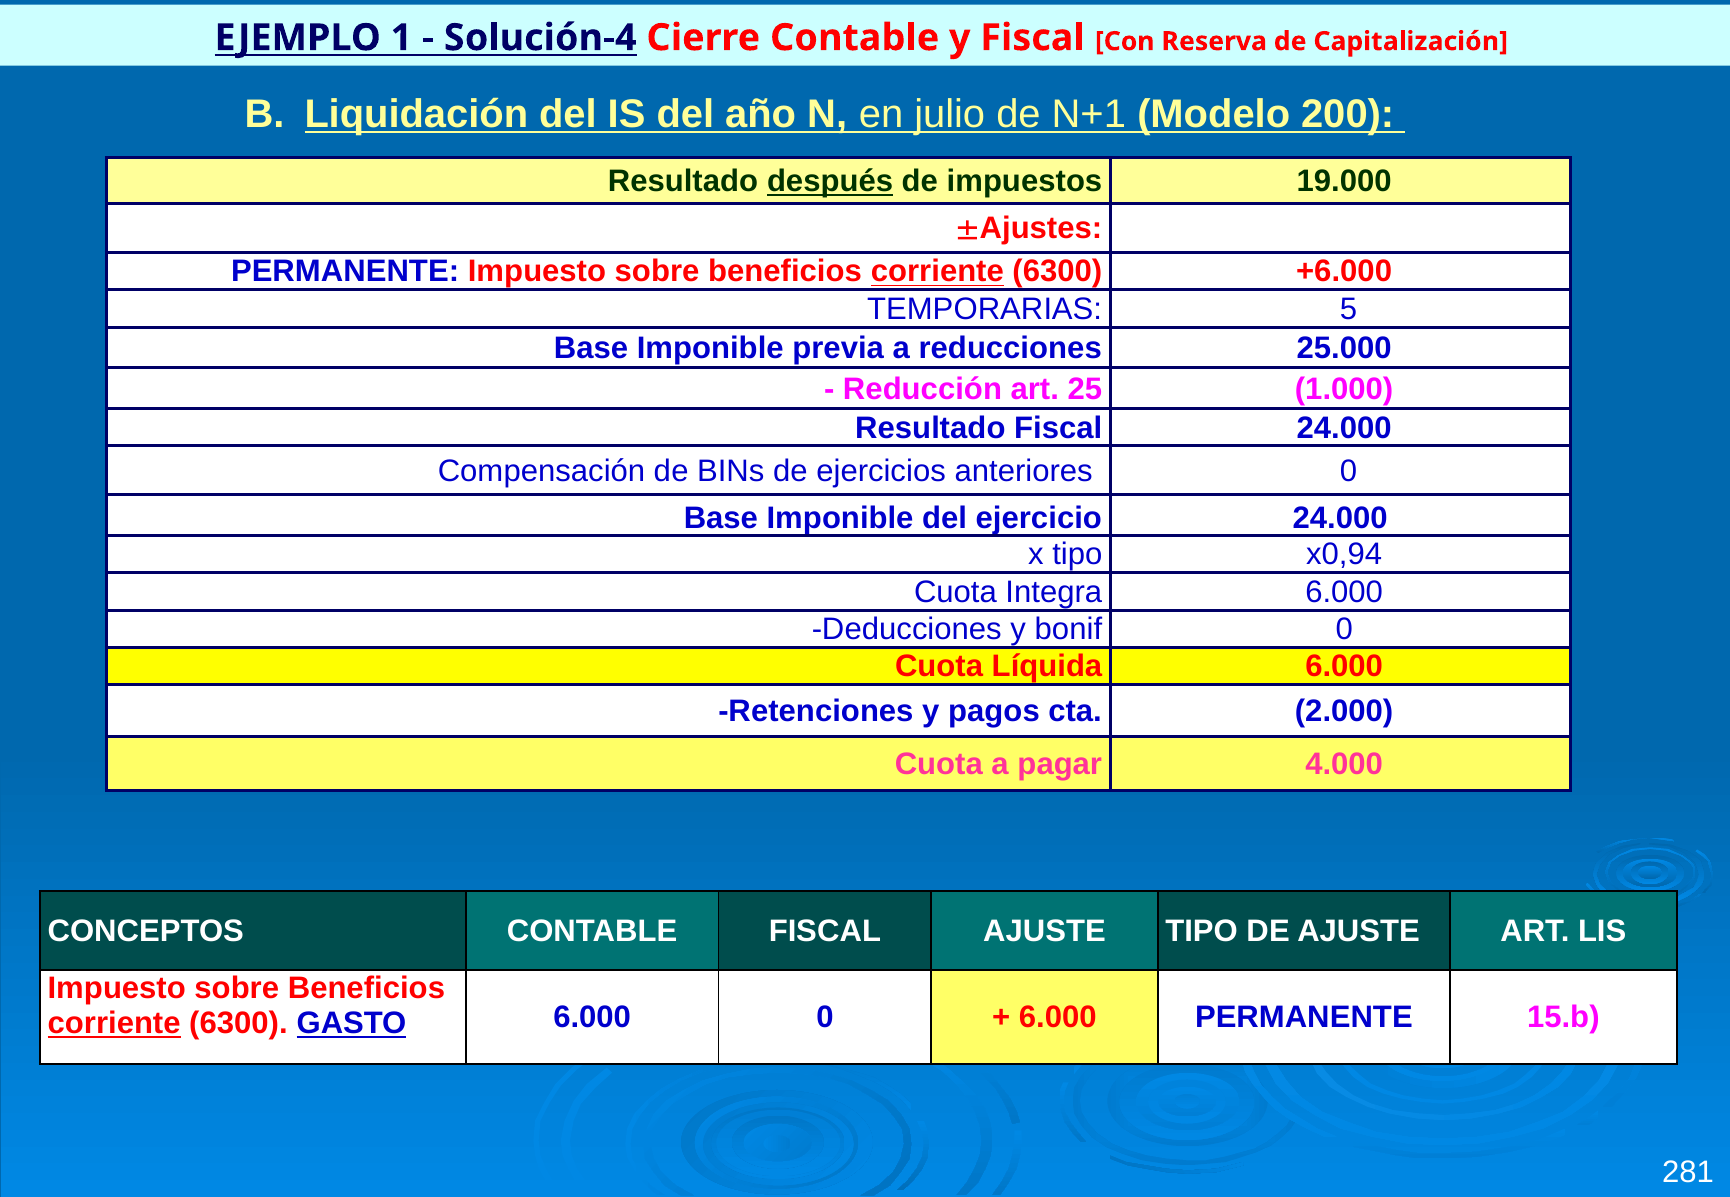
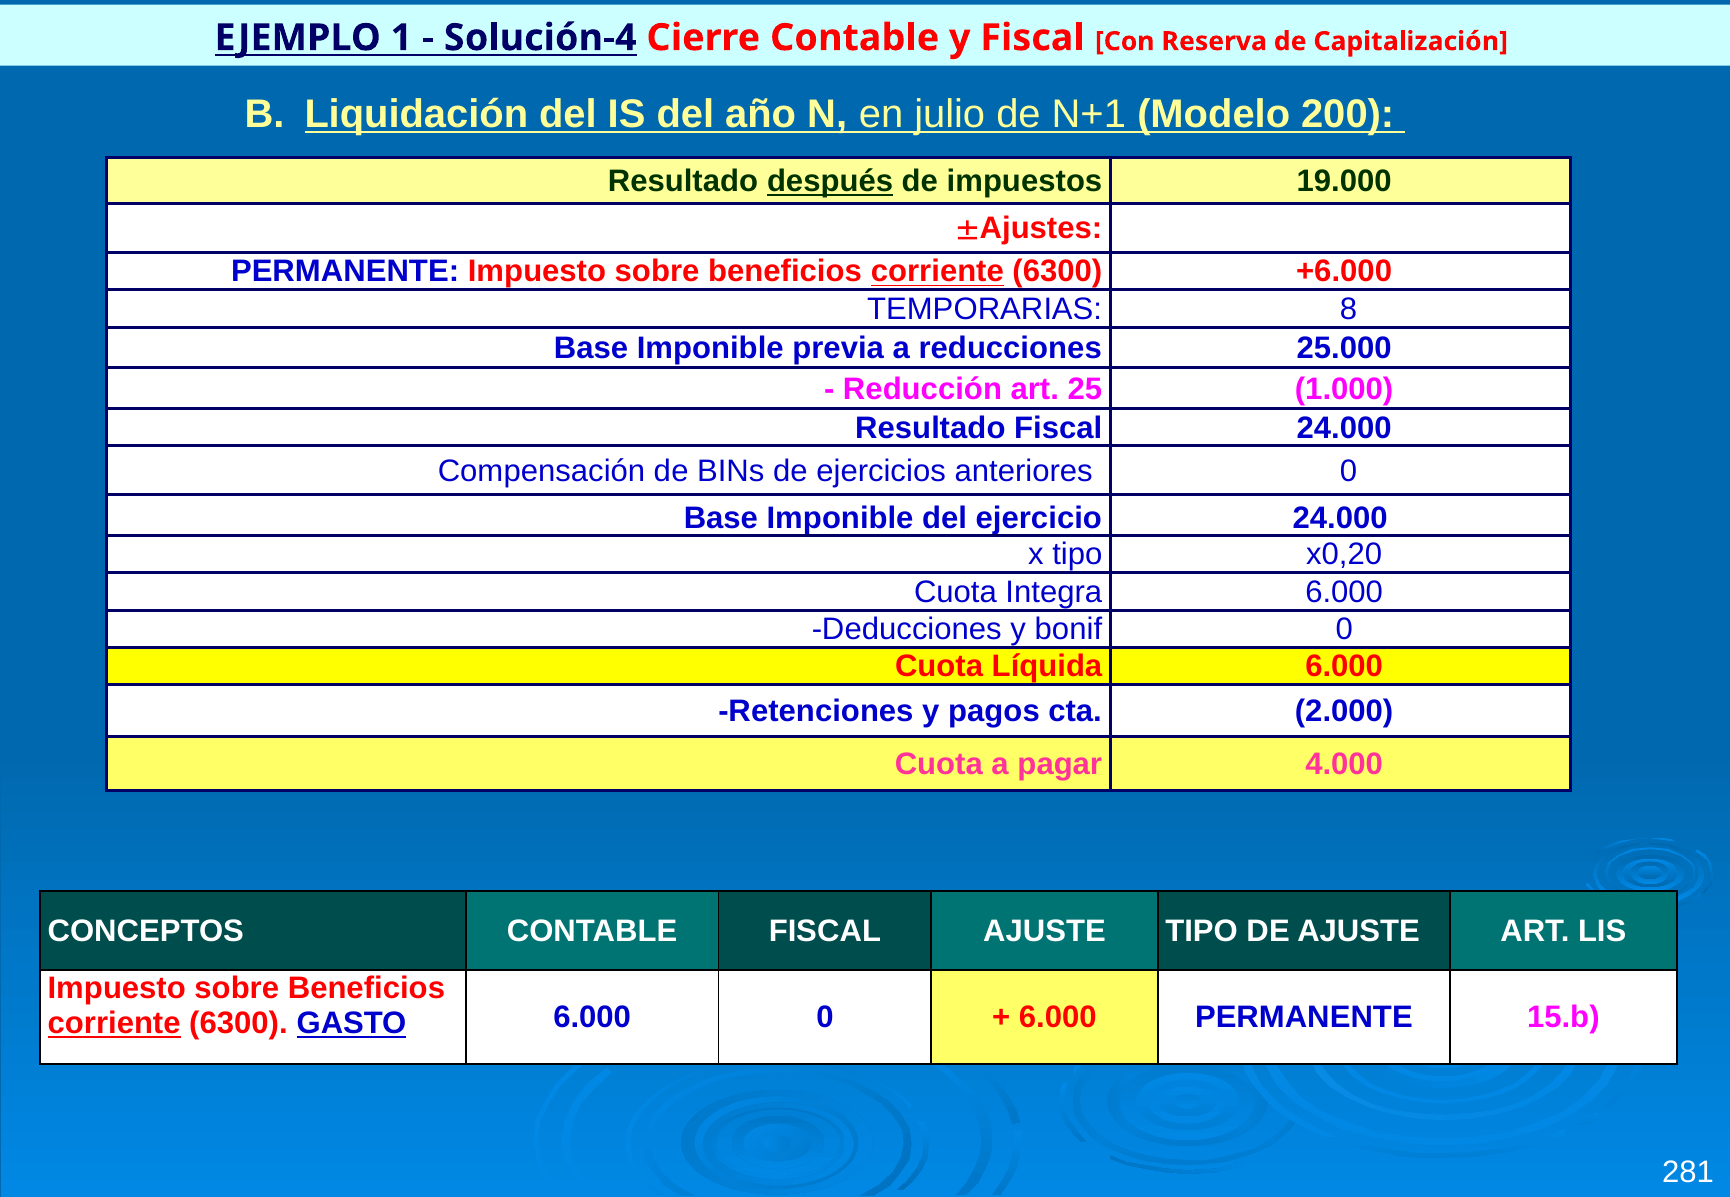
5: 5 -> 8
x0,94: x0,94 -> x0,20
